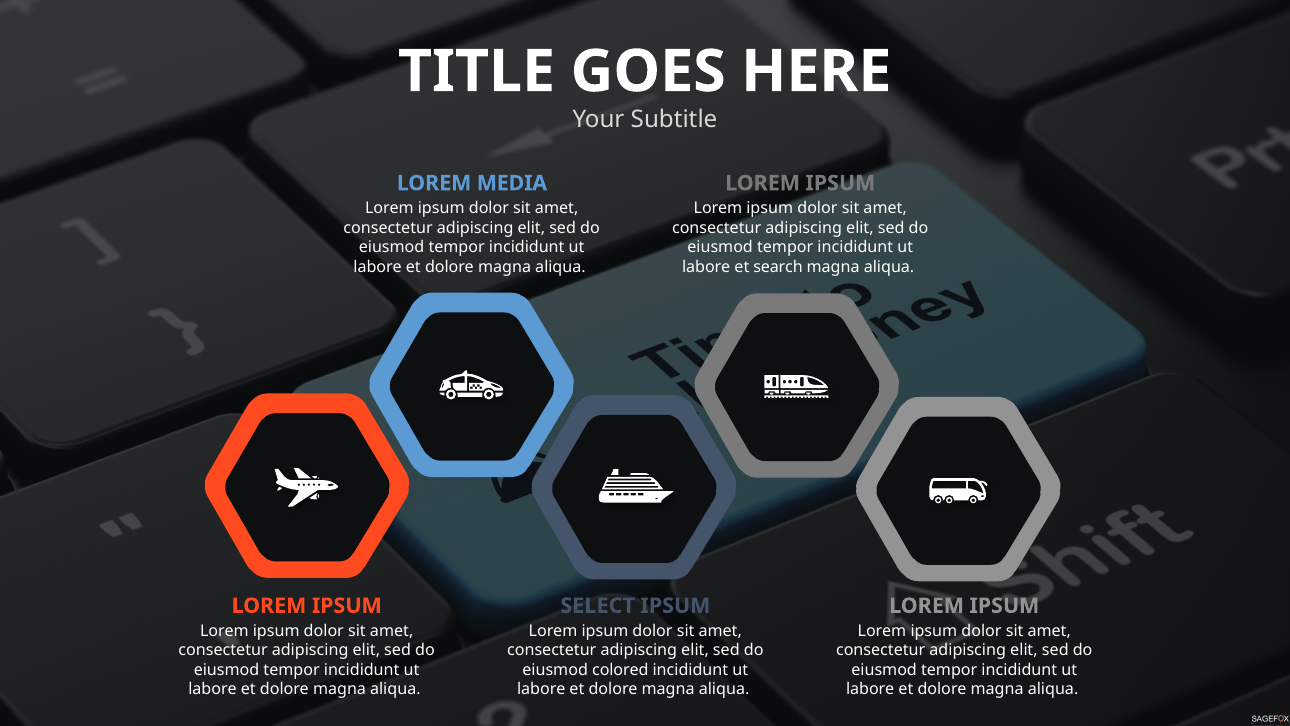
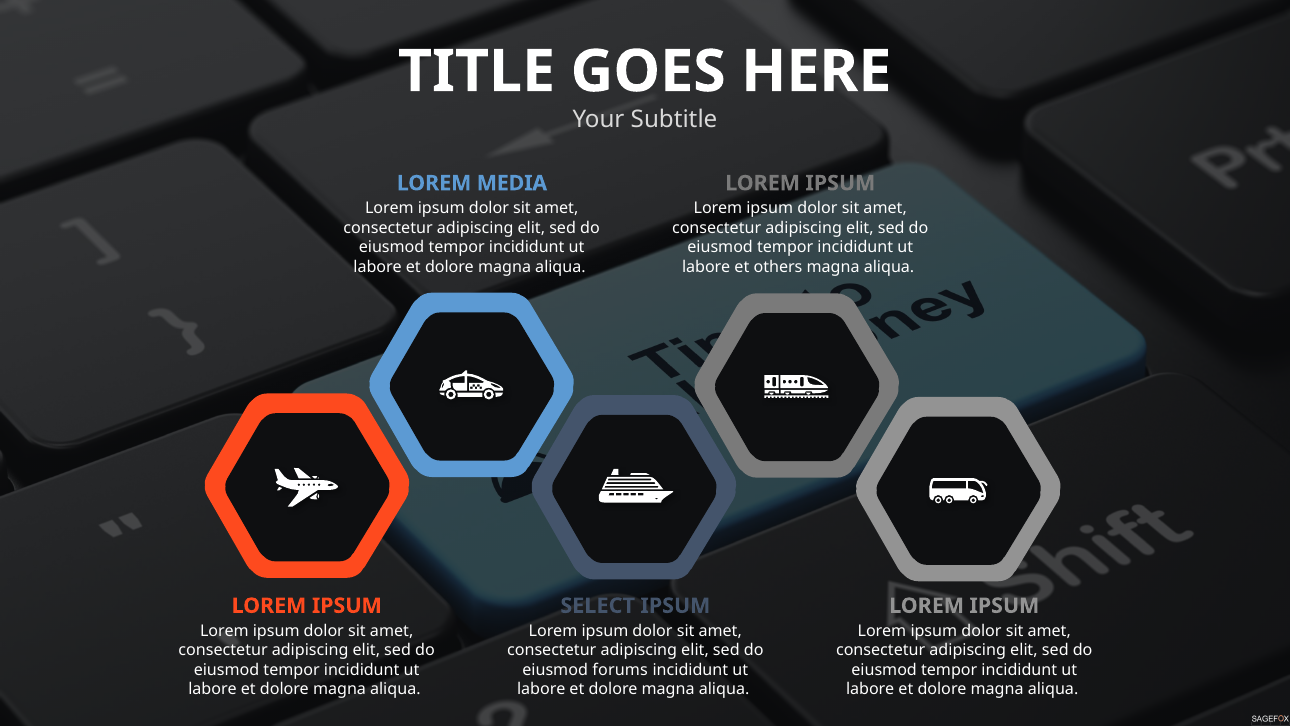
search: search -> others
colored: colored -> forums
